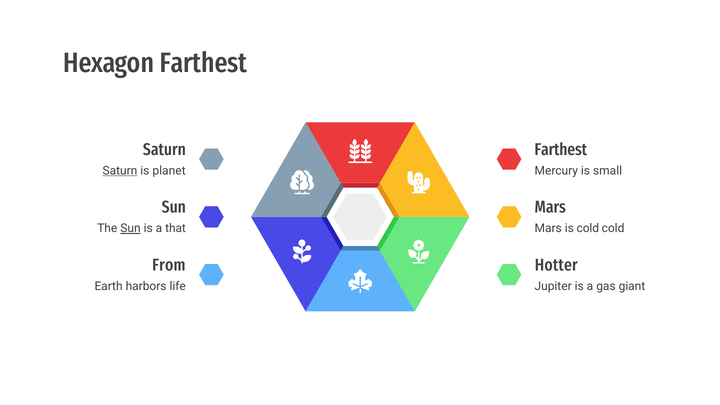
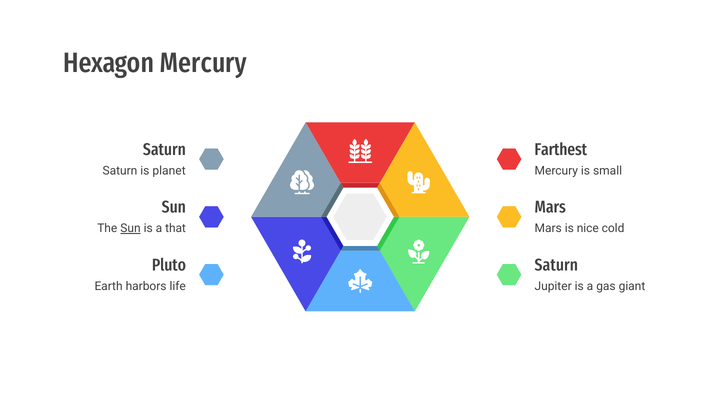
Hexagon Farthest: Farthest -> Mercury
Saturn at (120, 171) underline: present -> none
is cold: cold -> nice
From: From -> Pluto
Hotter at (556, 265): Hotter -> Saturn
